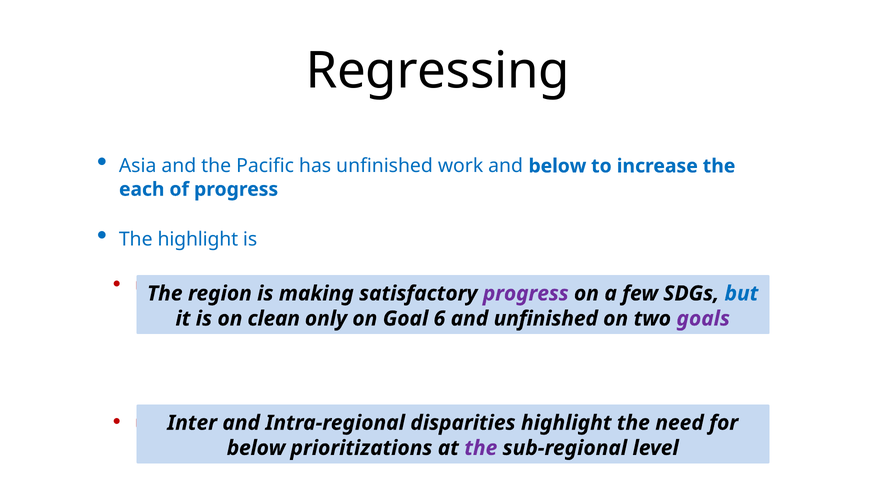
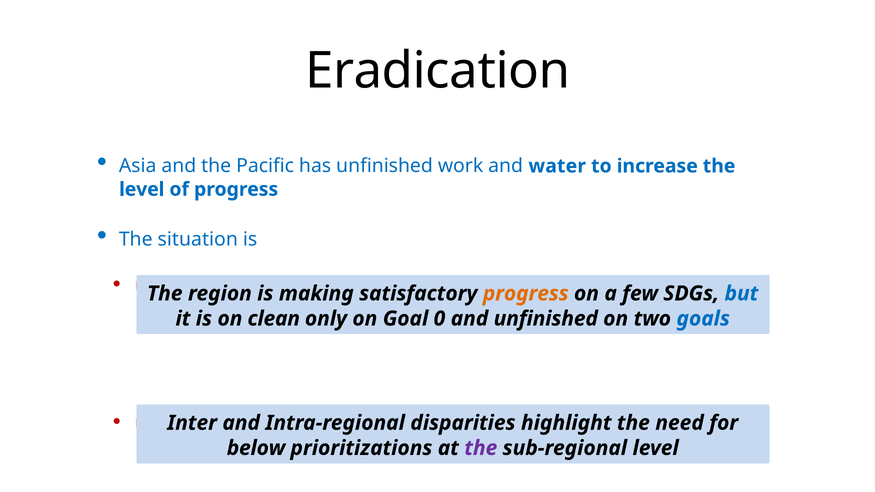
Regressing: Regressing -> Eradication
and below: below -> water
each at (142, 189): each -> level
The highlight: highlight -> situation
progress at (526, 294) colour: purple -> orange
6: 6 -> 0
goals colour: purple -> blue
